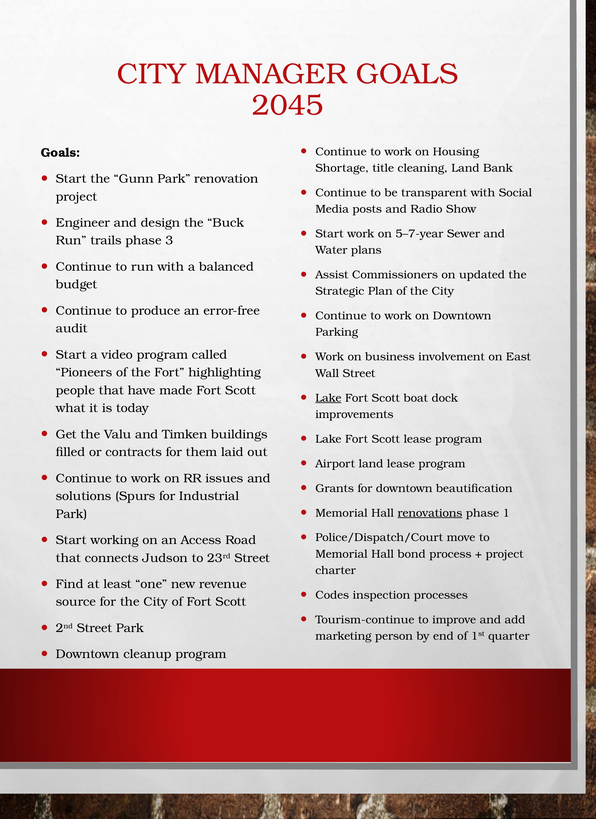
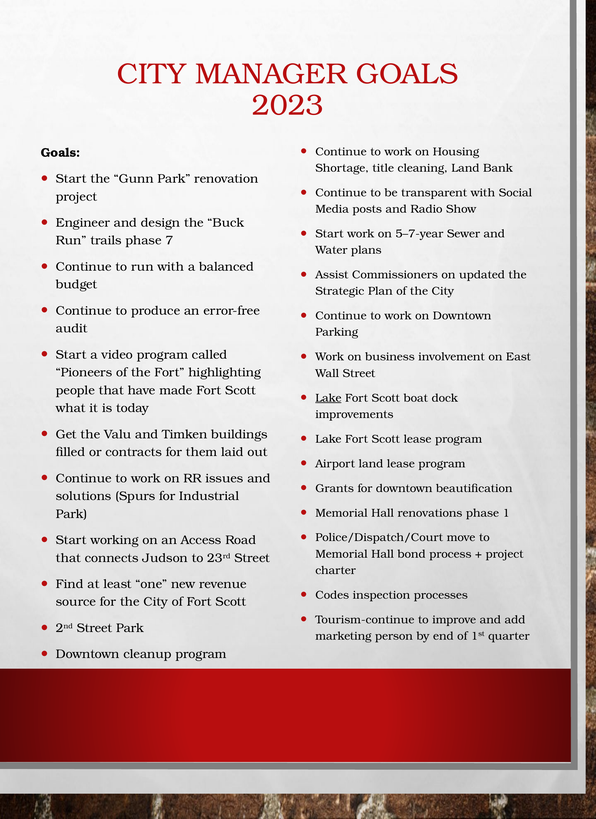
2045: 2045 -> 2023
3: 3 -> 7
renovations underline: present -> none
